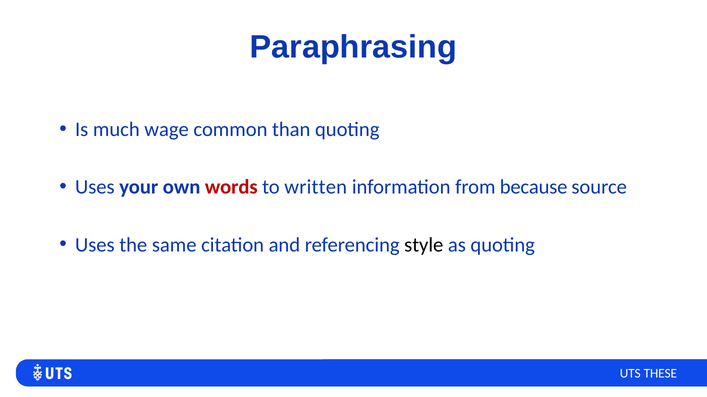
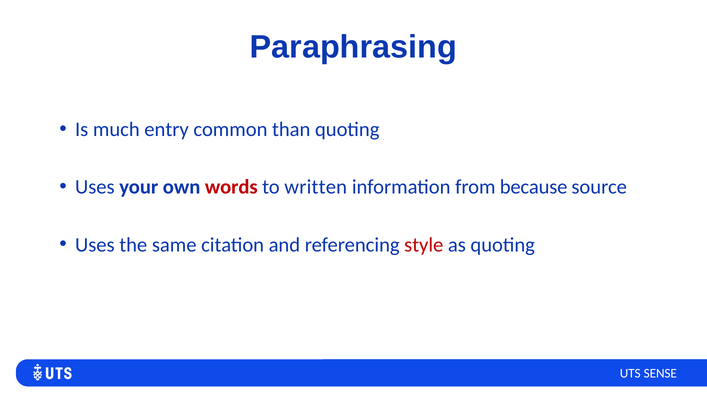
wage: wage -> entry
style colour: black -> red
THESE: THESE -> SENSE
